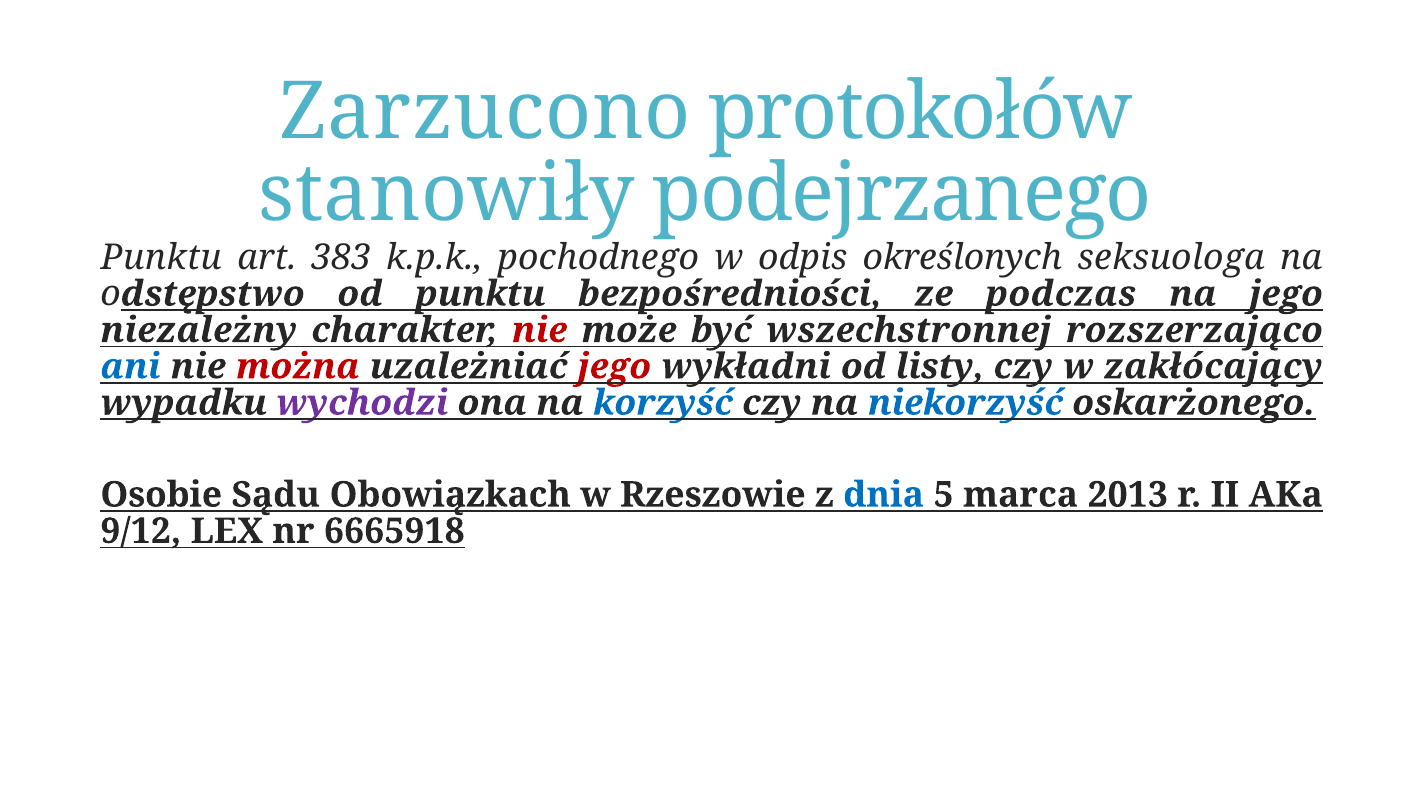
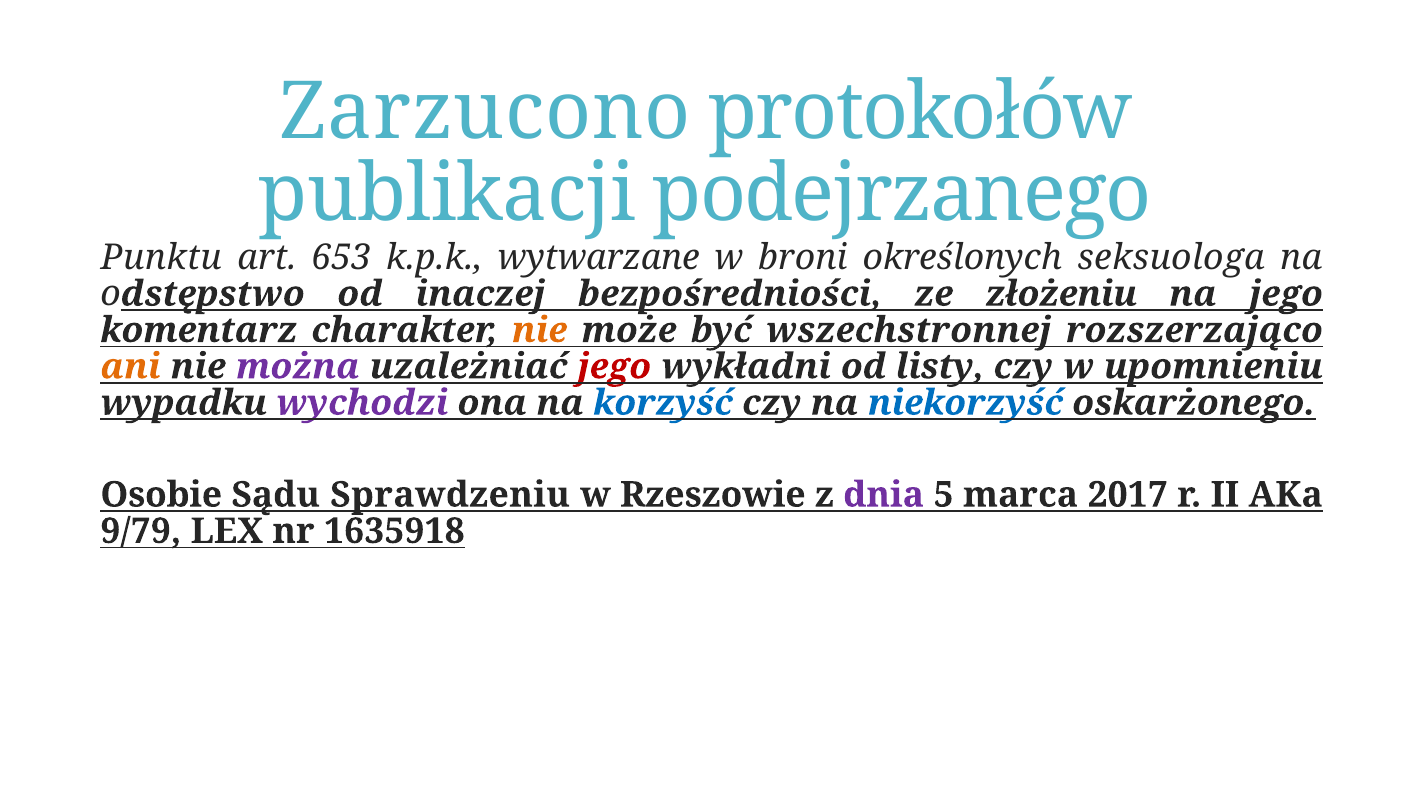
stanowiły: stanowiły -> publikacji
383: 383 -> 653
pochodnego: pochodnego -> wytwarzane
odpis: odpis -> broni
od punktu: punktu -> inaczej
podczas: podczas -> złożeniu
niezależny: niezależny -> komentarz
nie at (540, 330) colour: red -> orange
ani colour: blue -> orange
można colour: red -> purple
zakłócający: zakłócający -> upomnieniu
Obowiązkach: Obowiązkach -> Sprawdzeniu
dnia colour: blue -> purple
2013: 2013 -> 2017
9/12: 9/12 -> 9/79
6665918: 6665918 -> 1635918
